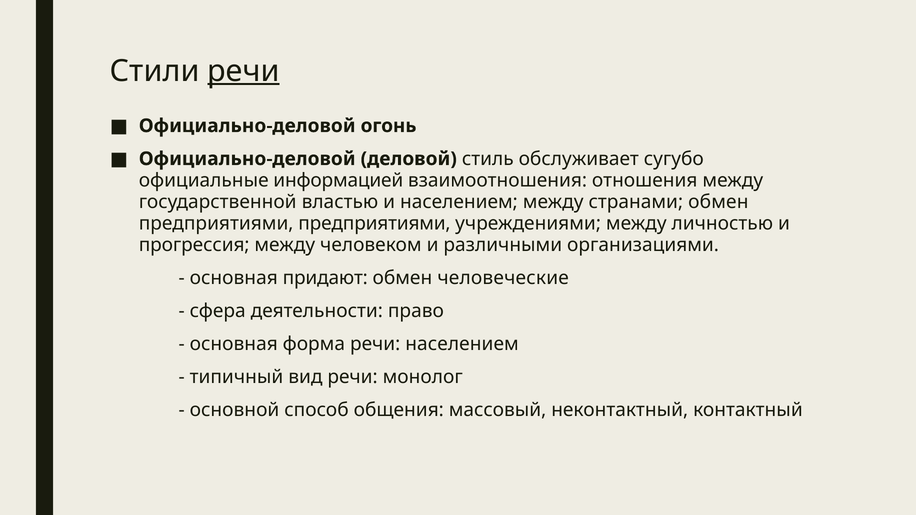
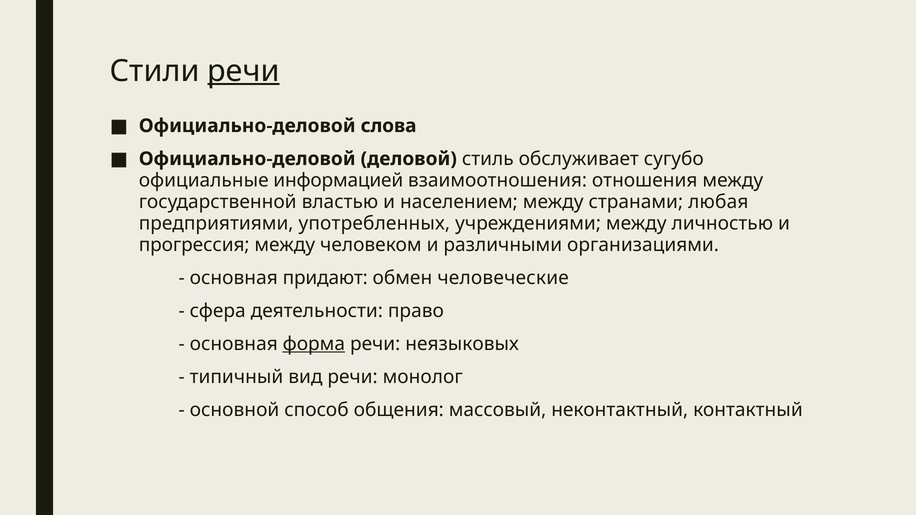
огонь: огонь -> слова
странами обмен: обмен -> любая
предприятиями предприятиями: предприятиями -> употребленных
форма underline: none -> present
речи населением: населением -> неязыковых
